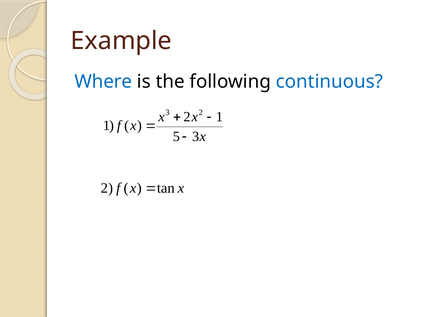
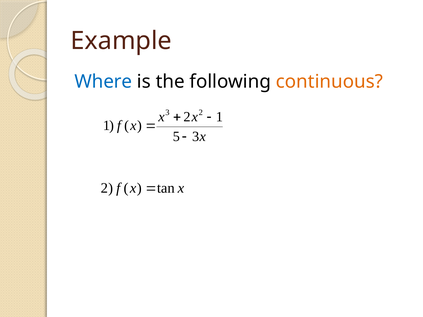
continuous colour: blue -> orange
